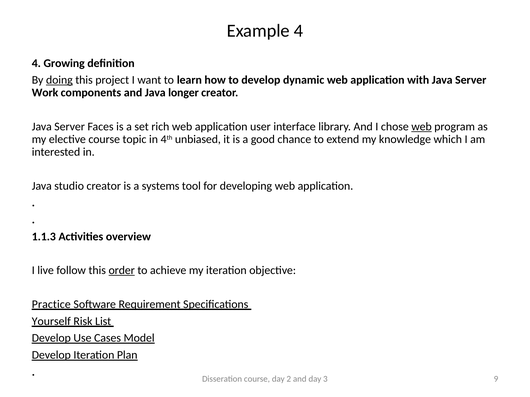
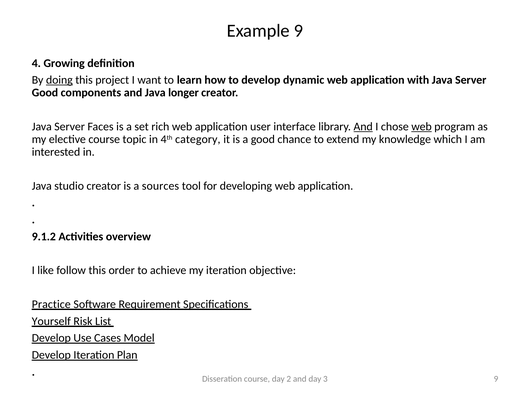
Example 4: 4 -> 9
Work at (45, 93): Work -> Good
And at (363, 127) underline: none -> present
unbiased: unbiased -> category
systems: systems -> sources
1.1.3: 1.1.3 -> 9.1.2
live: live -> like
order underline: present -> none
